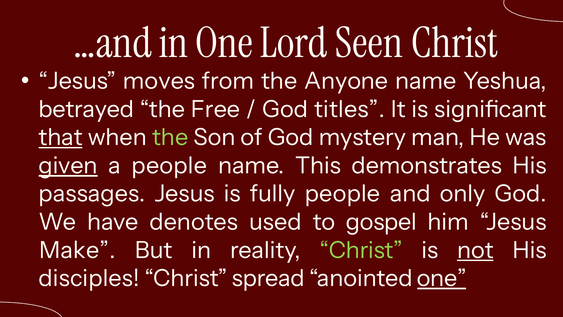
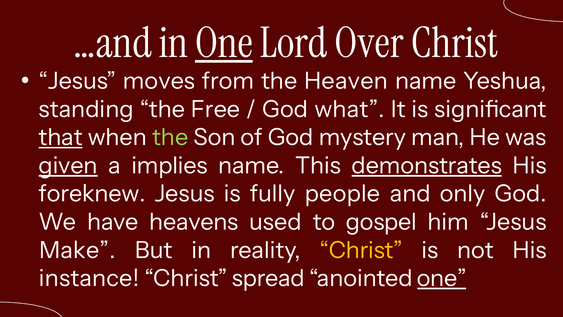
One at (224, 43) underline: none -> present
Seen: Seen -> Over
Anyone: Anyone -> Heaven
betrayed: betrayed -> standing
titles: titles -> what
a people: people -> implies
demonstrates underline: none -> present
passages: passages -> foreknew
denotes: denotes -> heavens
Christ at (361, 250) colour: light green -> yellow
not underline: present -> none
disciples: disciples -> instance
